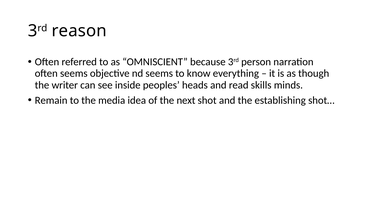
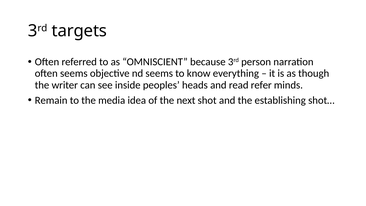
reason: reason -> targets
skills: skills -> refer
